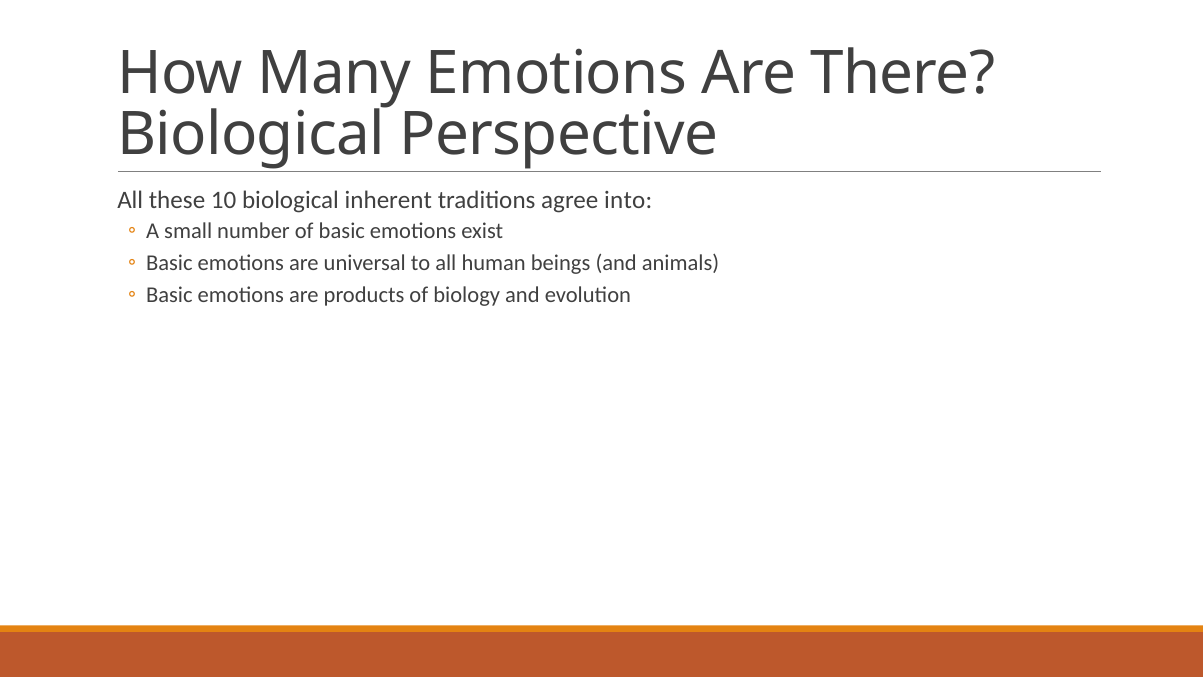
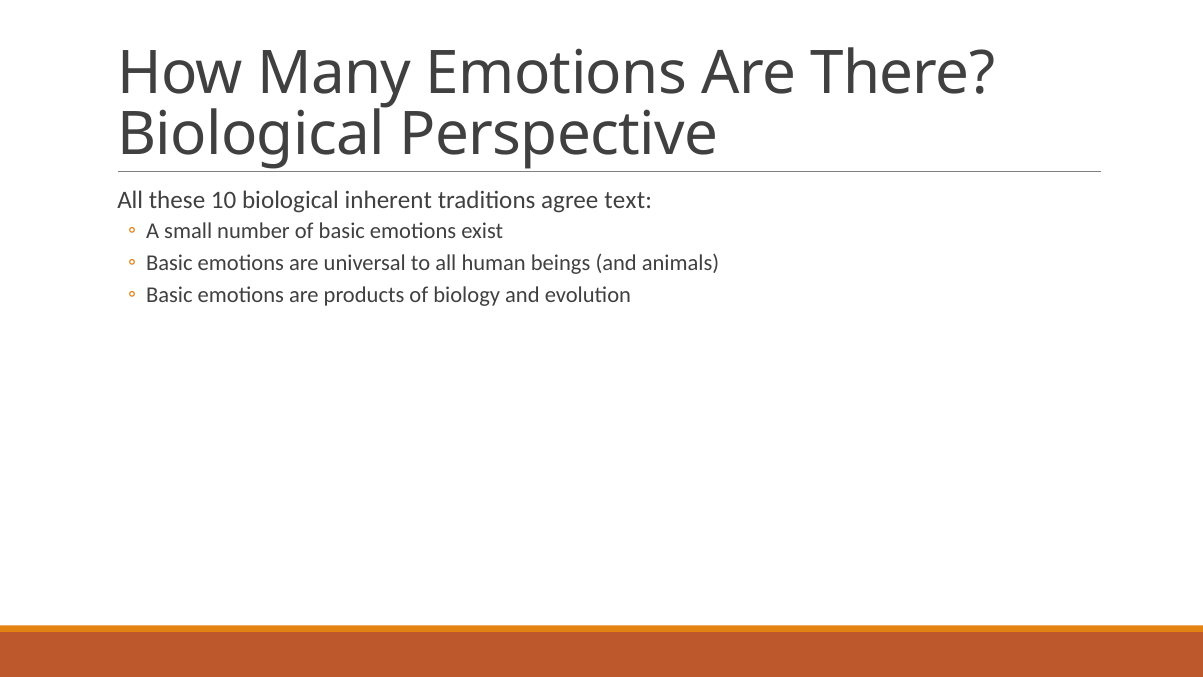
into: into -> text
